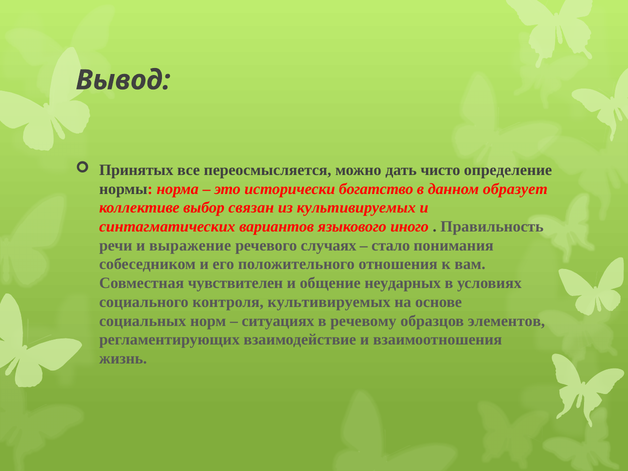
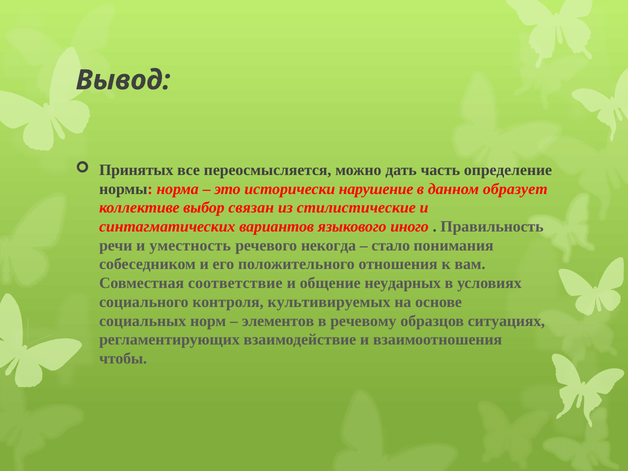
чисто: чисто -> часть
богатство: богатство -> нарушение
из культивируемых: культивируемых -> стилистические
выражение: выражение -> уместность
случаях: случаях -> некогда
чувствителен: чувствителен -> соответствие
ситуациях: ситуациях -> элементов
элементов: элементов -> ситуациях
жизнь: жизнь -> чтобы
